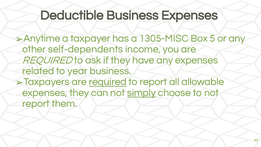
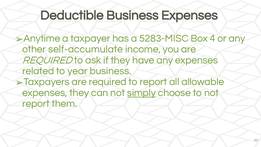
1305-MISC: 1305-MISC -> 5283-MISC
5: 5 -> 4
self-dependents: self-dependents -> self-accumulate
required at (108, 82) underline: present -> none
